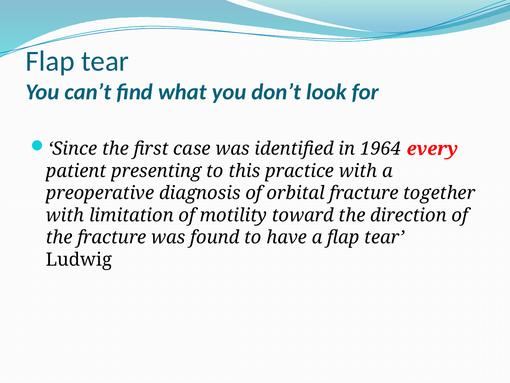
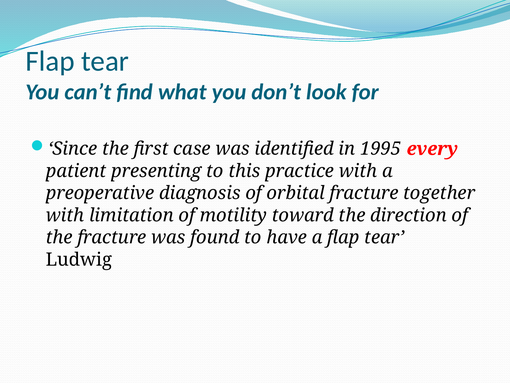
1964: 1964 -> 1995
